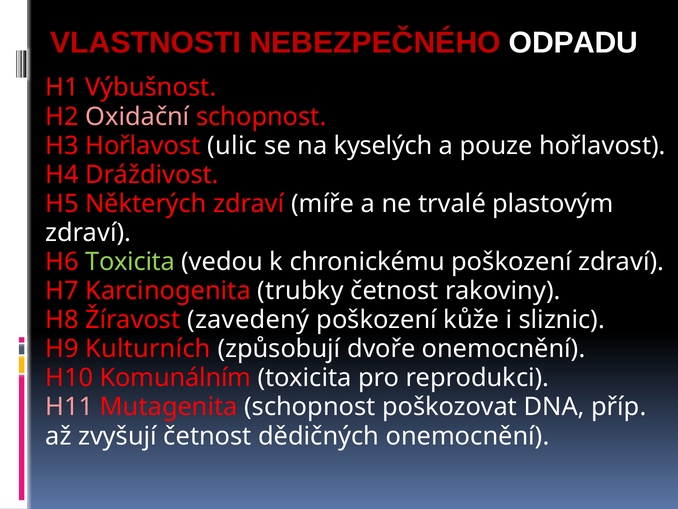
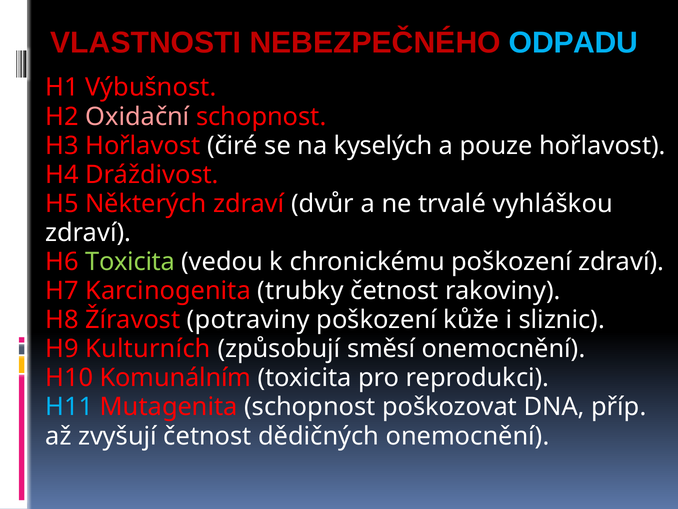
ODPADU colour: white -> light blue
ulic: ulic -> čiré
míře: míře -> dvůr
plastovým: plastovým -> vyhláškou
zavedený: zavedený -> potraviny
dvoře: dvoře -> směsí
H11 colour: pink -> light blue
